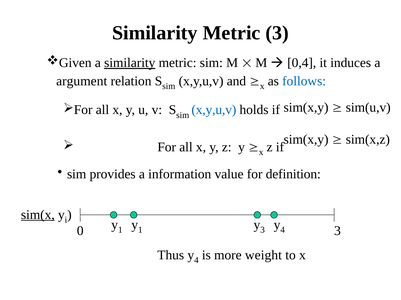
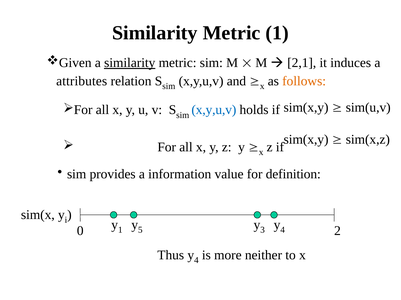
Metric 3: 3 -> 1
0,4: 0,4 -> 2,1
argument: argument -> attributes
follows colour: blue -> orange
sim(x underline: present -> none
1 y 1: 1 -> 5
0 3: 3 -> 2
weight: weight -> neither
